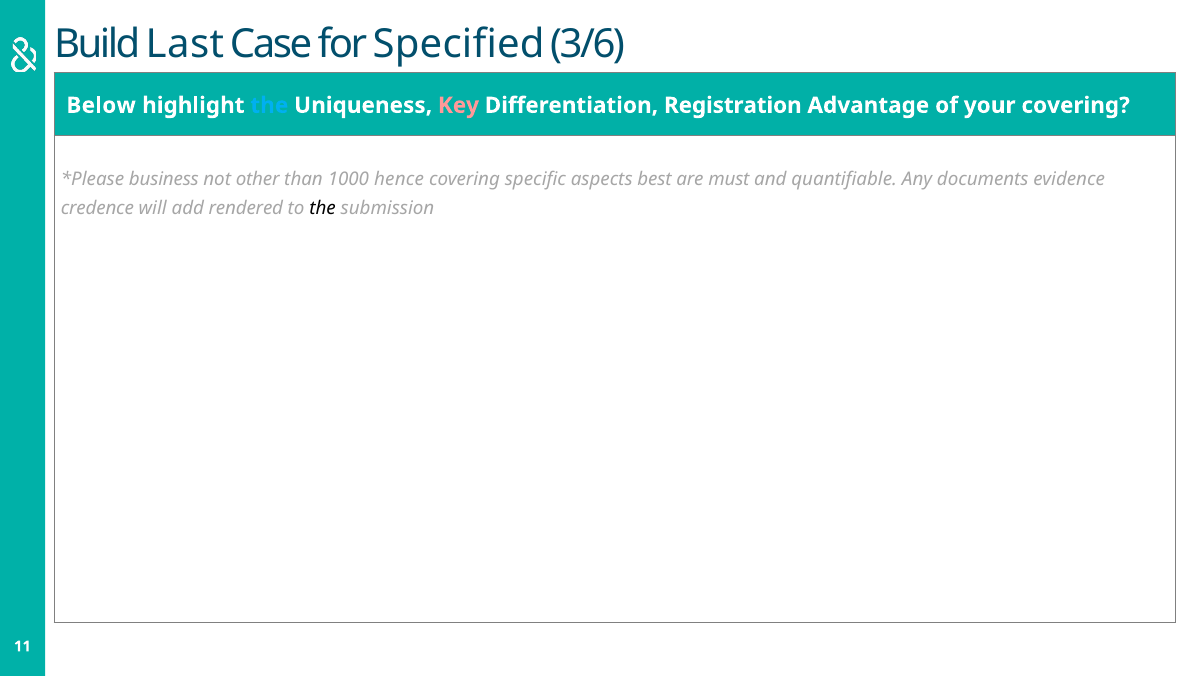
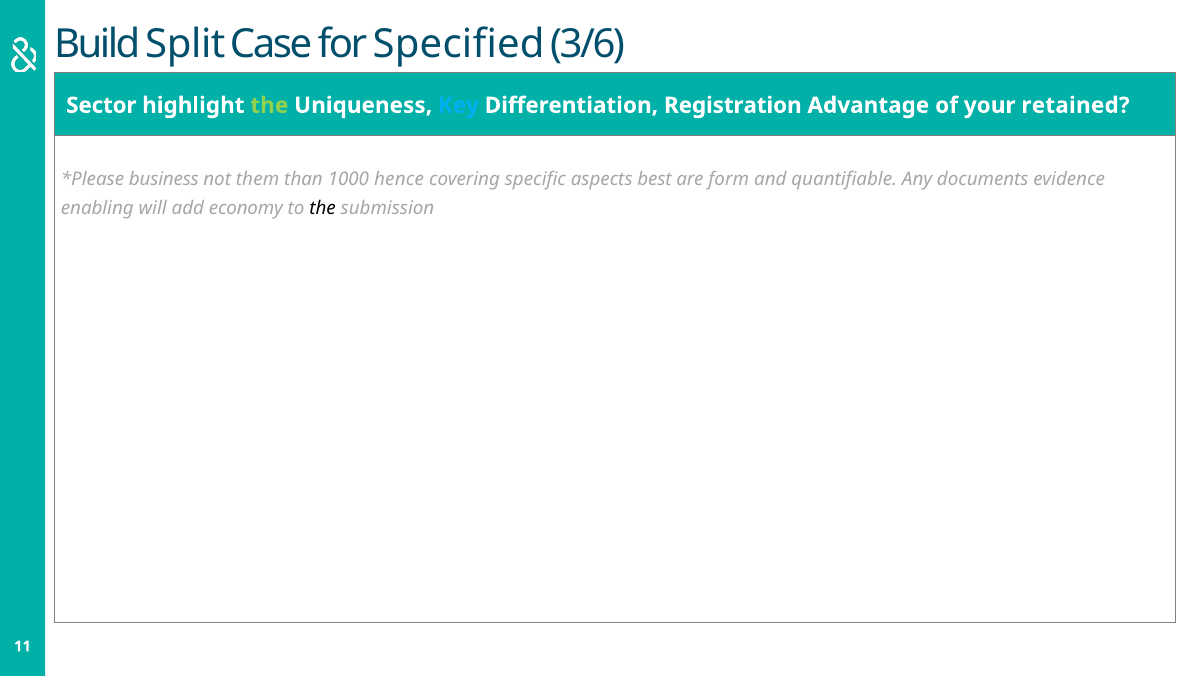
Last: Last -> Split
Below: Below -> Sector
the at (269, 105) colour: light blue -> light green
Key colour: pink -> light blue
your covering: covering -> retained
other: other -> them
must: must -> form
credence: credence -> enabling
rendered: rendered -> economy
